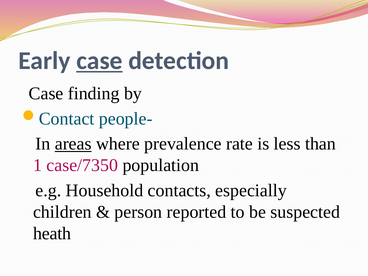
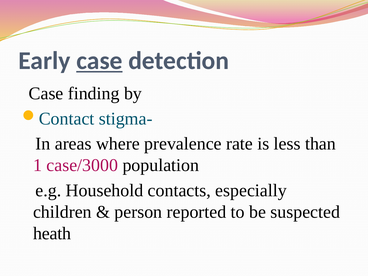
people-: people- -> stigma-
areas underline: present -> none
case/7350: case/7350 -> case/3000
